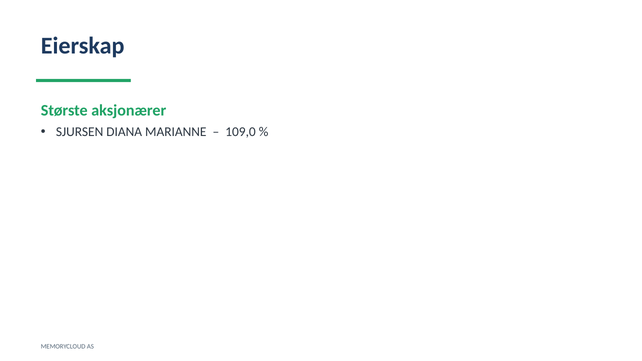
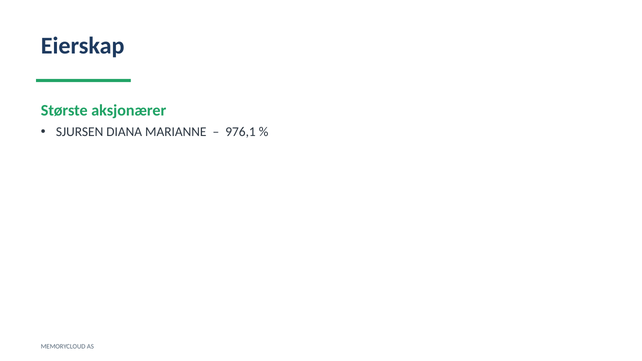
109,0: 109,0 -> 976,1
